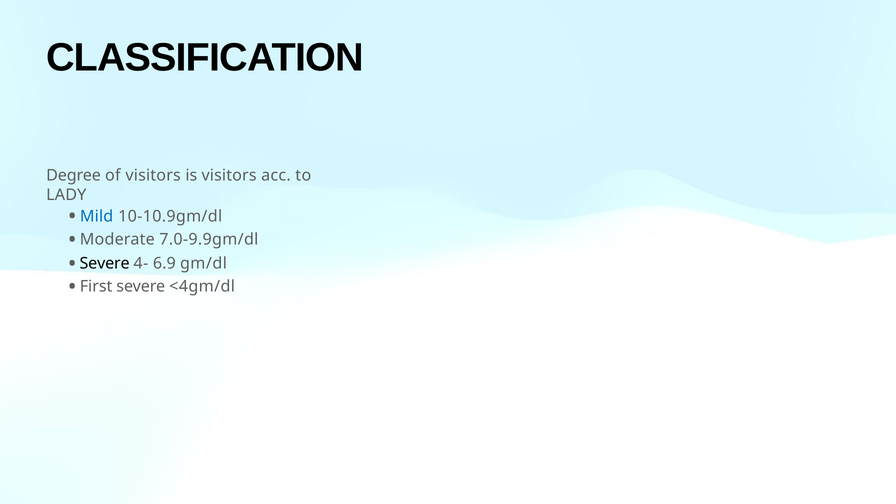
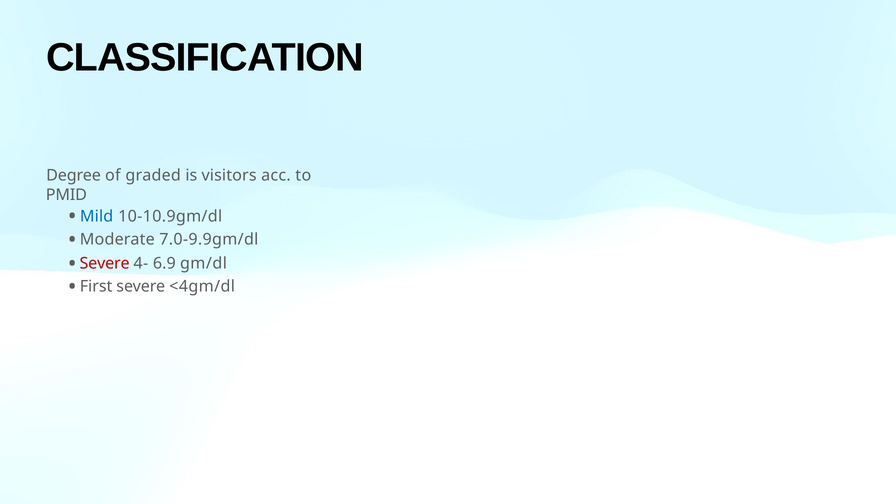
of visitors: visitors -> graded
LADY: LADY -> PMID
Severe at (105, 263) colour: black -> red
